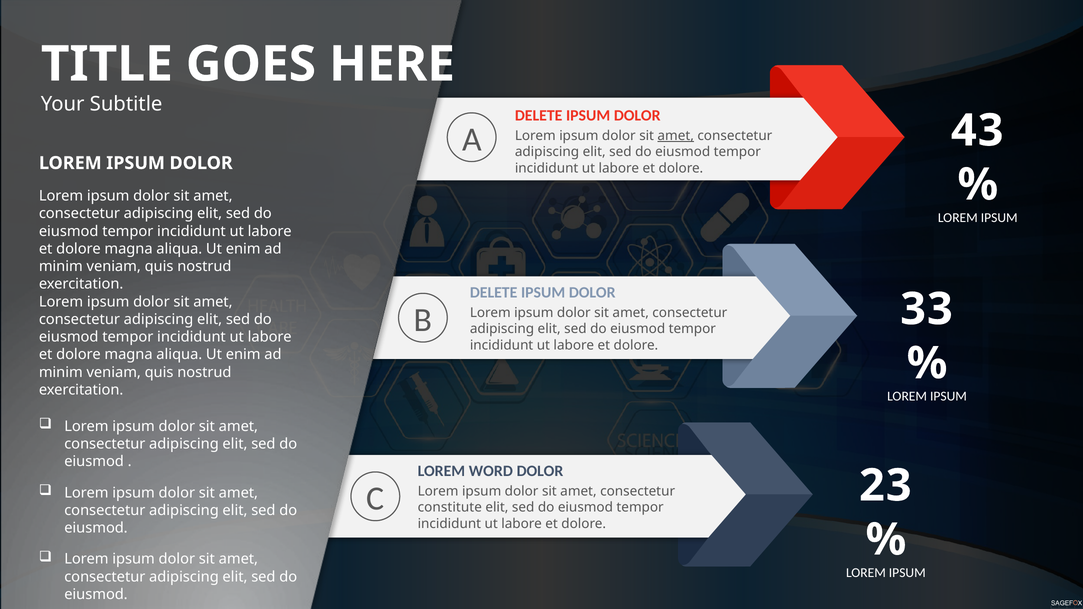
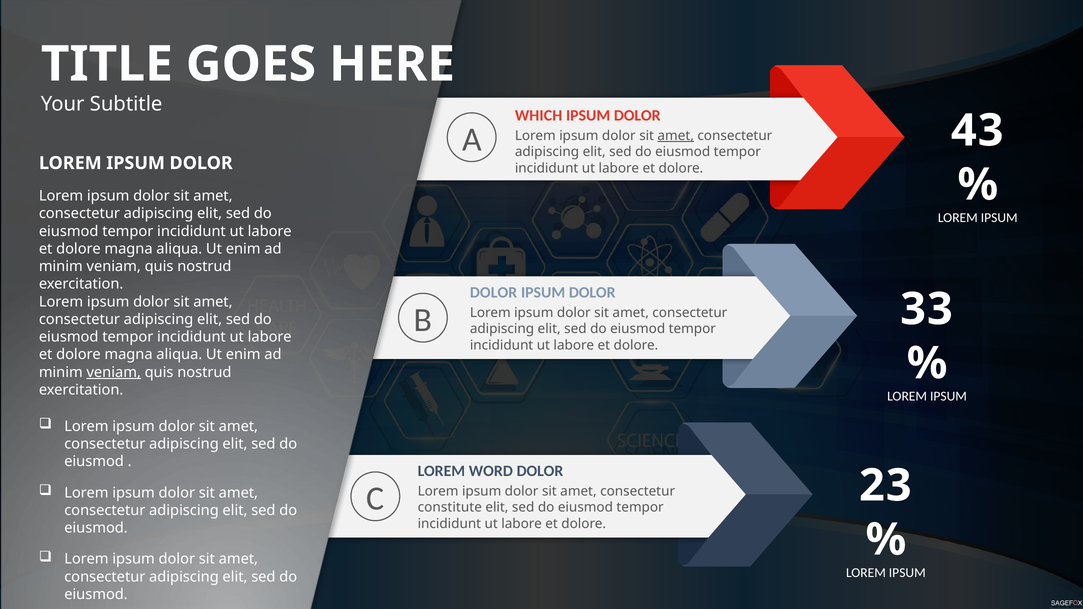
DELETE at (539, 116): DELETE -> WHICH
DELETE at (494, 293): DELETE -> DOLOR
veniam at (114, 372) underline: none -> present
